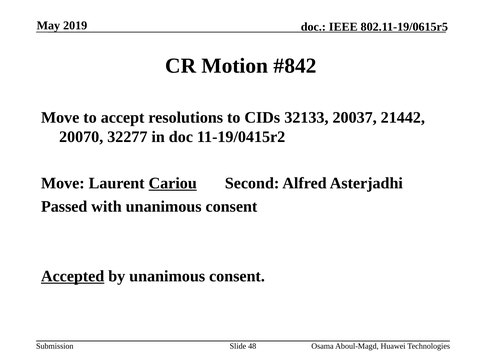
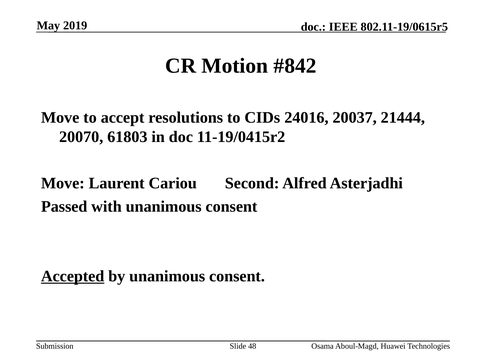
32133: 32133 -> 24016
21442: 21442 -> 21444
32277: 32277 -> 61803
Cariou underline: present -> none
